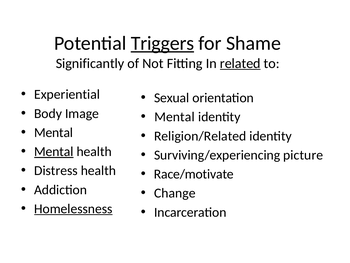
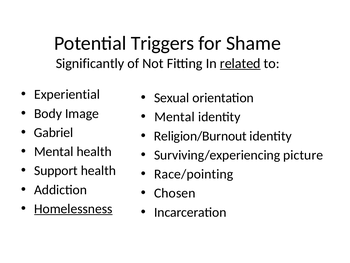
Triggers underline: present -> none
Mental at (54, 132): Mental -> Gabriel
Religion/Related: Religion/Related -> Religion/Burnout
Mental at (54, 151) underline: present -> none
Distress: Distress -> Support
Race/motivate: Race/motivate -> Race/pointing
Change: Change -> Chosen
